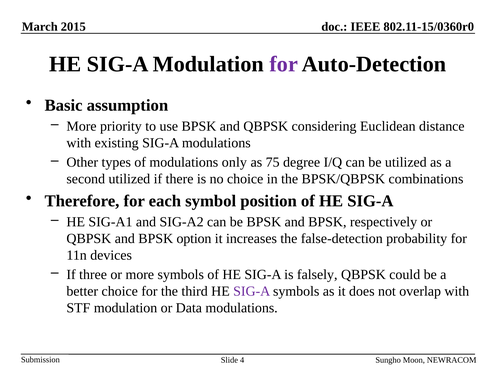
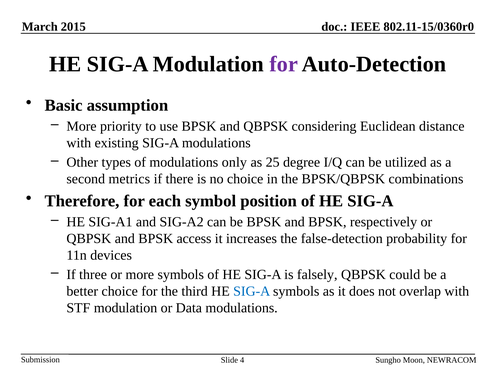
75: 75 -> 25
second utilized: utilized -> metrics
option: option -> access
SIG-A at (252, 291) colour: purple -> blue
